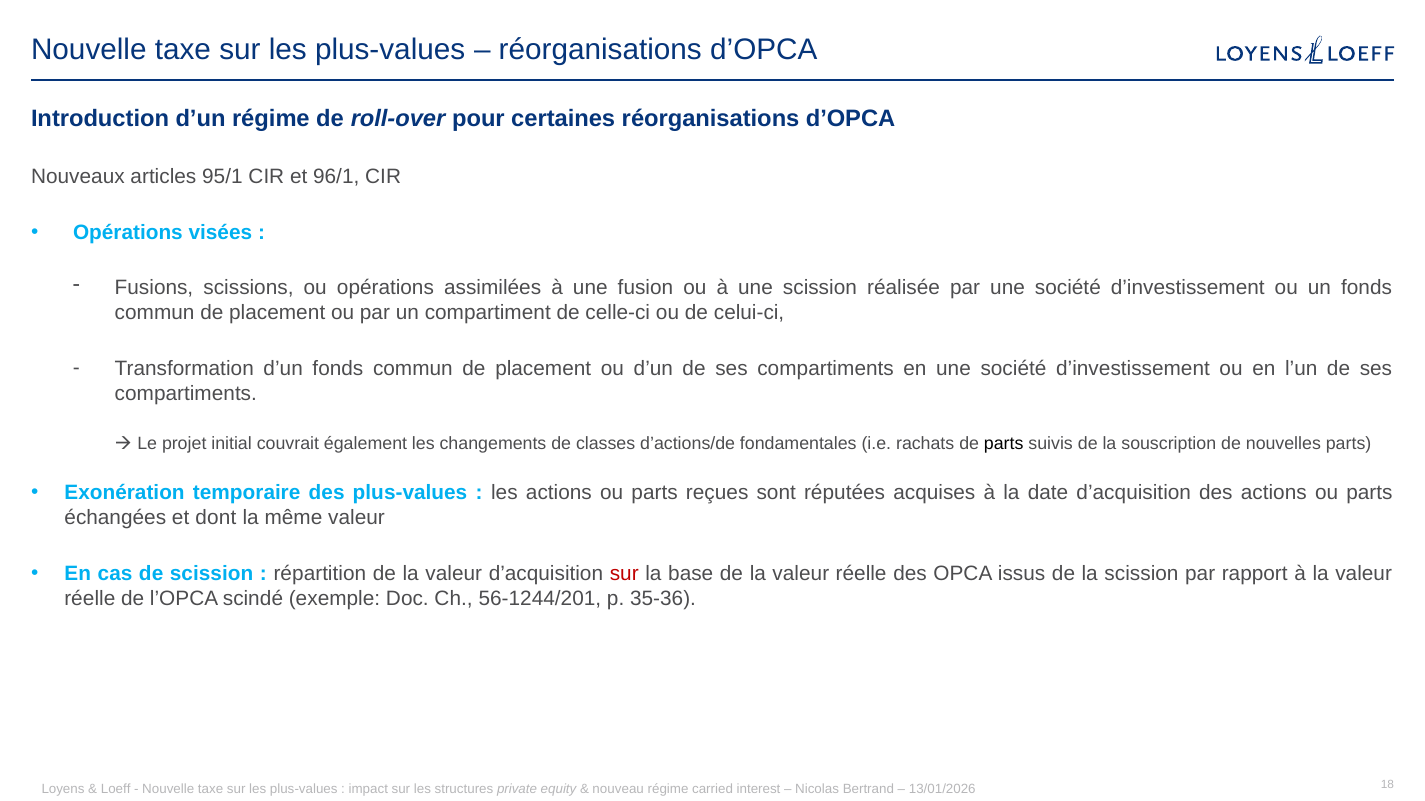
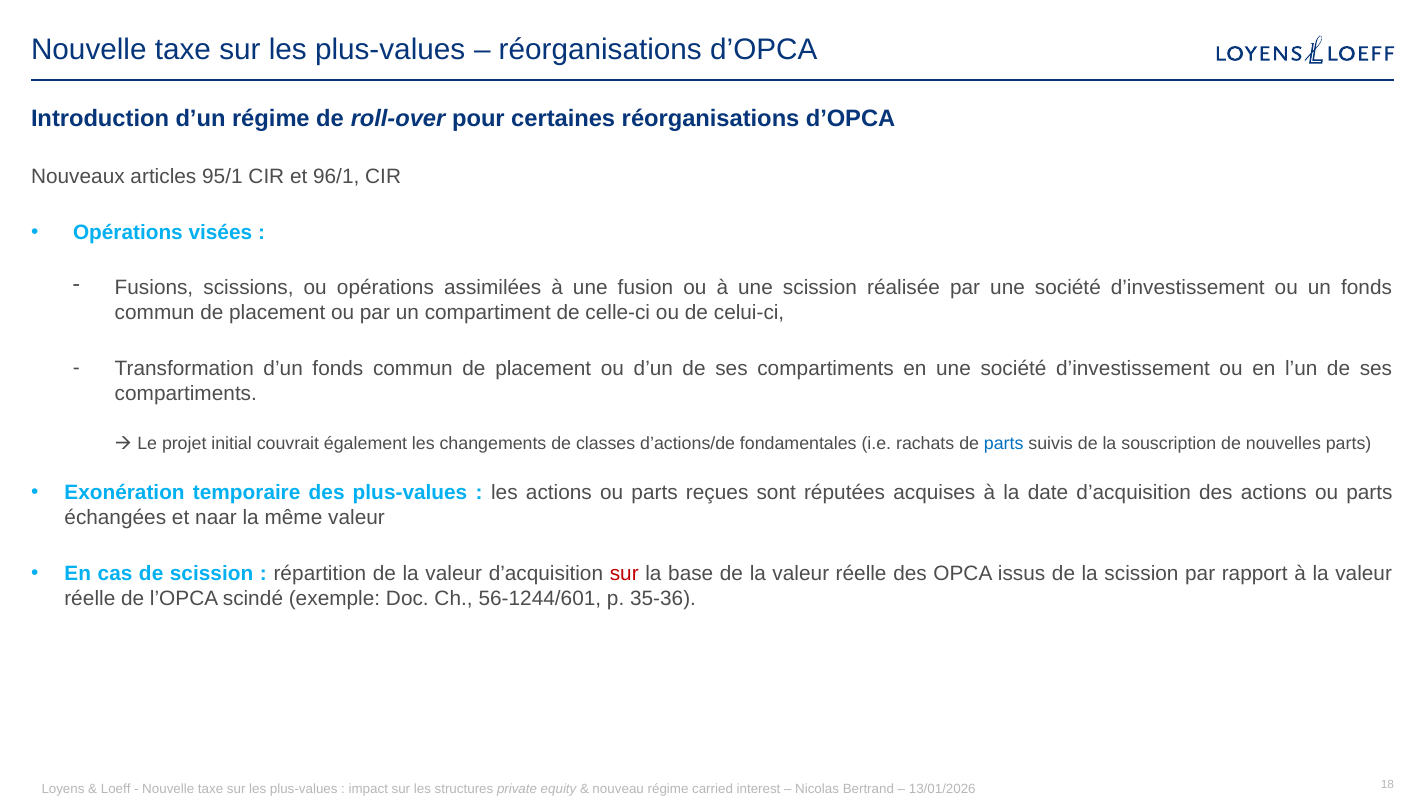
parts at (1004, 444) colour: black -> blue
dont: dont -> naar
56-1244/201: 56-1244/201 -> 56-1244/601
